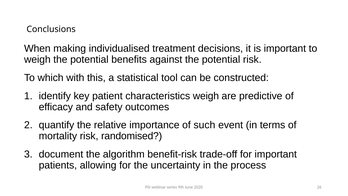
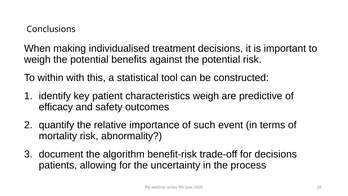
which: which -> within
randomised: randomised -> abnormality
for important: important -> decisions
